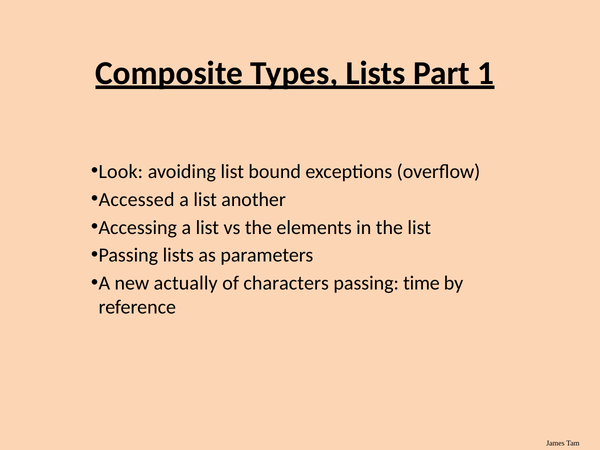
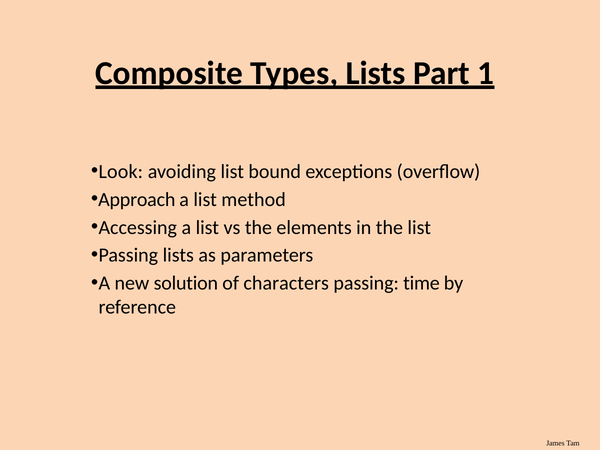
Accessed: Accessed -> Approach
another: another -> method
actually: actually -> solution
